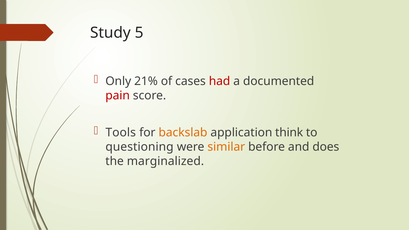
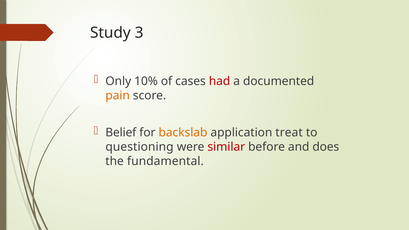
5: 5 -> 3
21%: 21% -> 10%
pain colour: red -> orange
Tools: Tools -> Belief
think: think -> treat
similar colour: orange -> red
marginalized: marginalized -> fundamental
